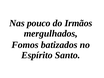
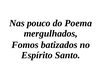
Irmãos: Irmãos -> Poema
